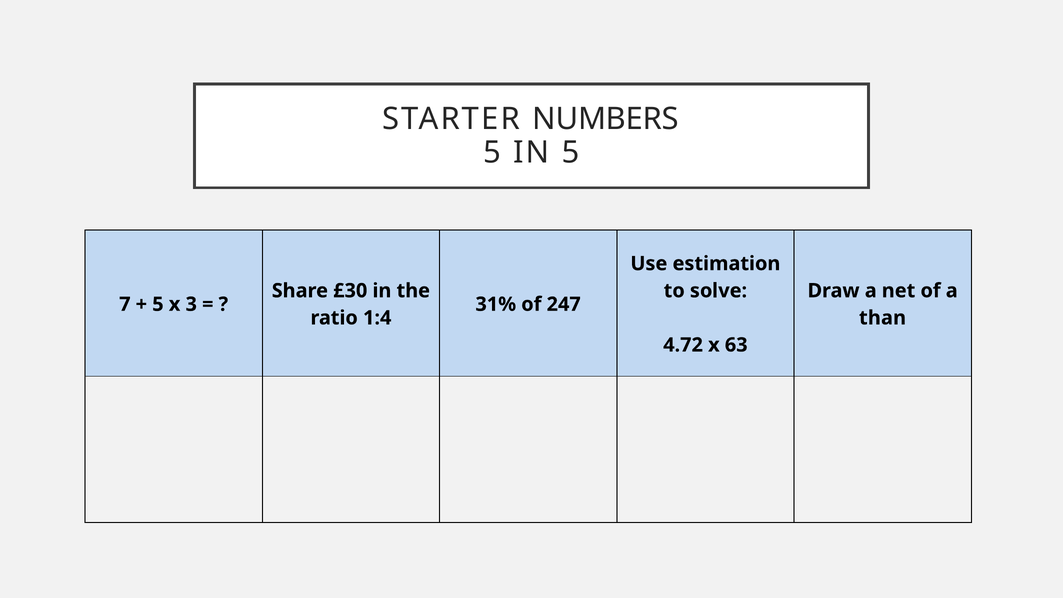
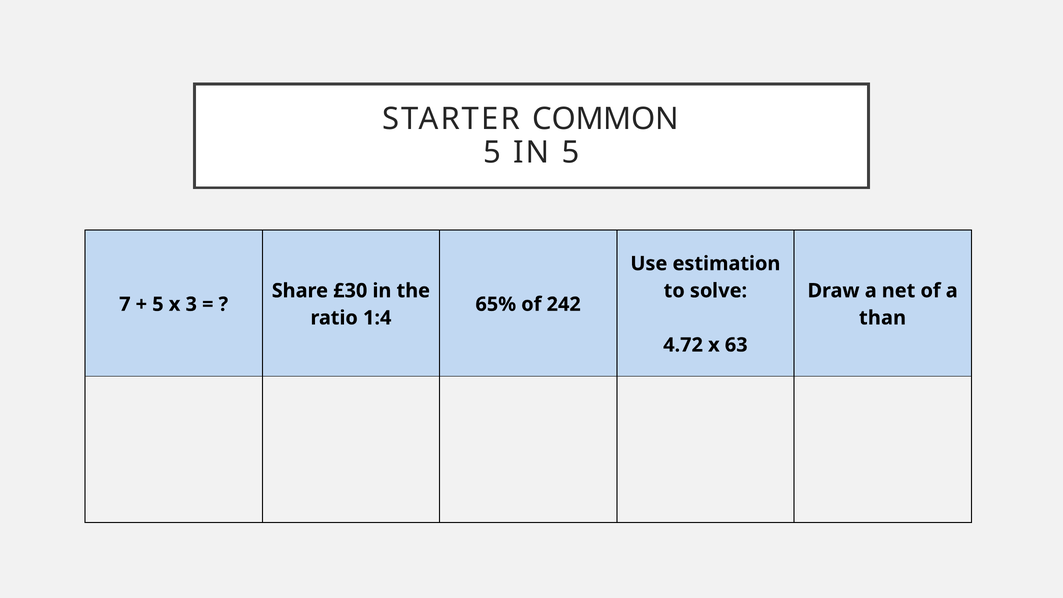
NUMBERS: NUMBERS -> COMMON
31%: 31% -> 65%
247: 247 -> 242
